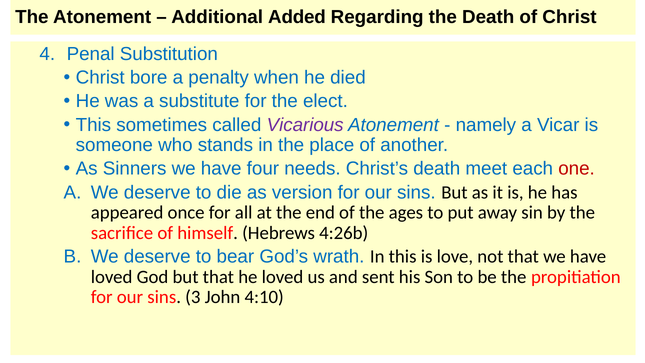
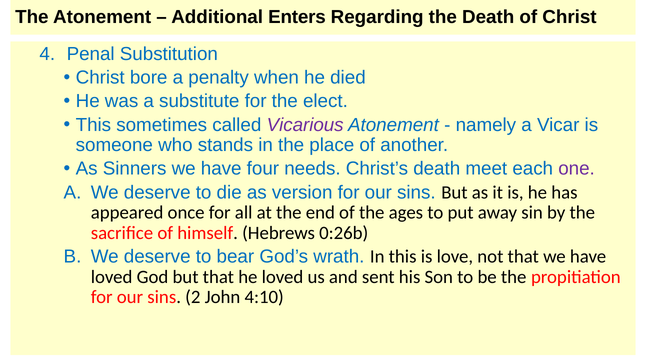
Added: Added -> Enters
one colour: red -> purple
4:26b: 4:26b -> 0:26b
3: 3 -> 2
